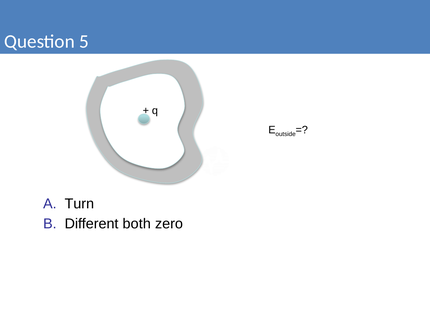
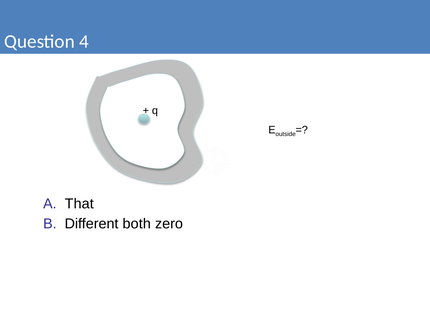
5: 5 -> 4
Turn: Turn -> That
